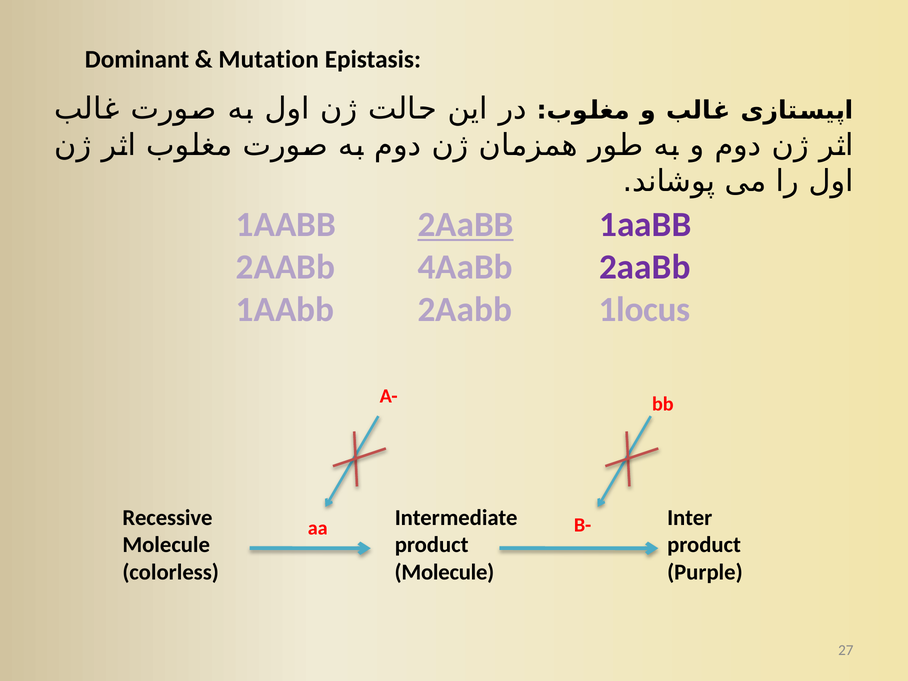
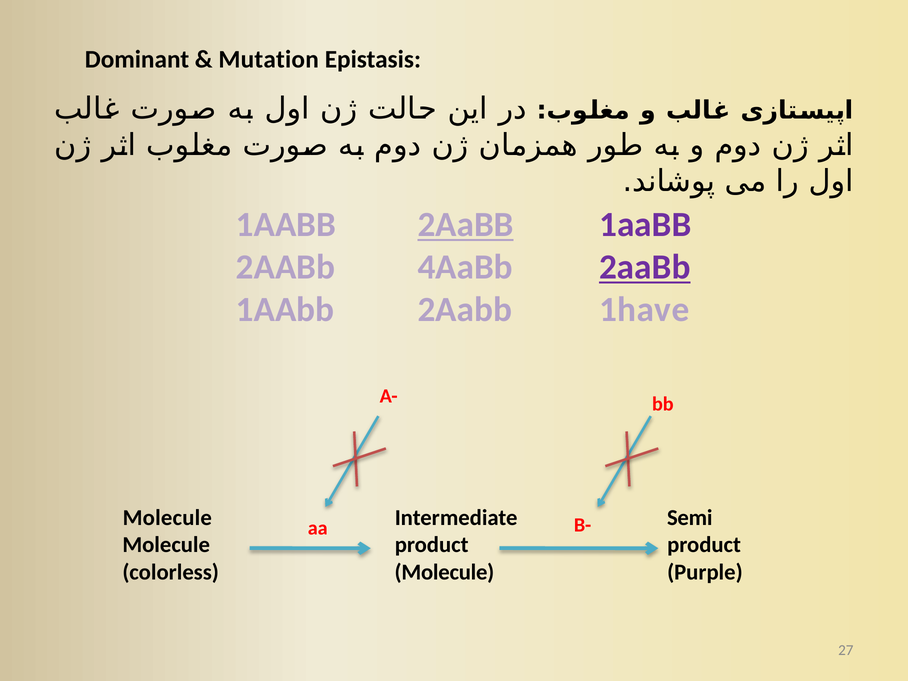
2aaBb at (645, 267) underline: none -> present
1locus: 1locus -> 1have
Recessive at (167, 518): Recessive -> Molecule
Inter: Inter -> Semi
